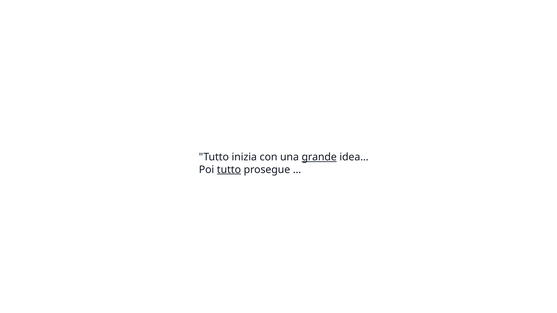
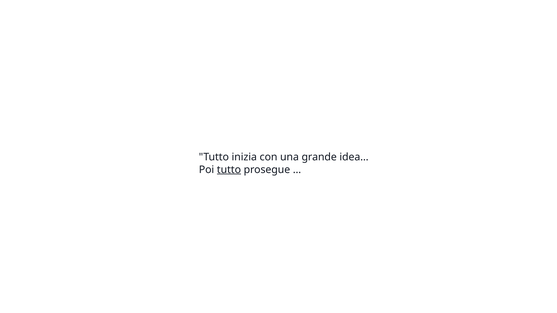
grande underline: present -> none
